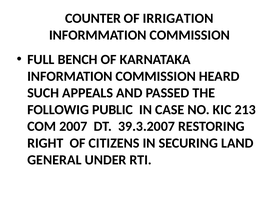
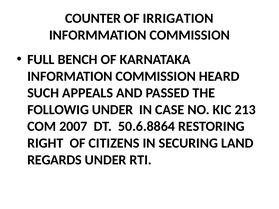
FOLLOWIG PUBLIC: PUBLIC -> UNDER
39.3.2007: 39.3.2007 -> 50.6.8864
GENERAL: GENERAL -> REGARDS
